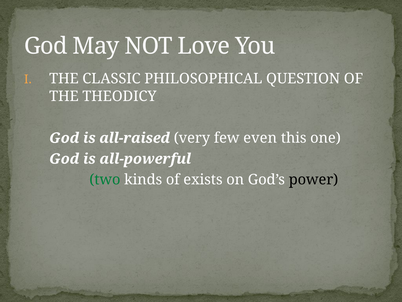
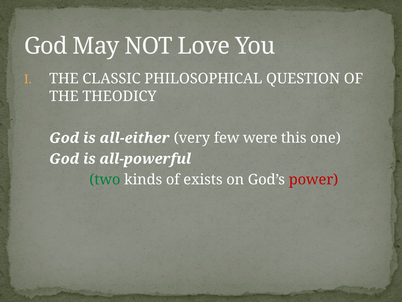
all-raised: all-raised -> all-either
even: even -> were
power colour: black -> red
